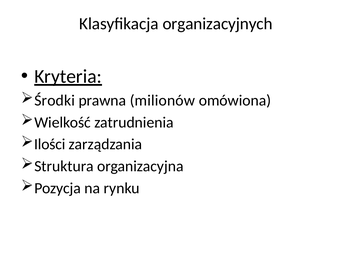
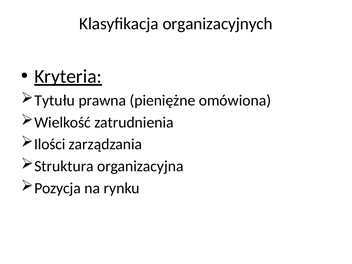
Środki: Środki -> Tytułu
milionów: milionów -> pieniężne
